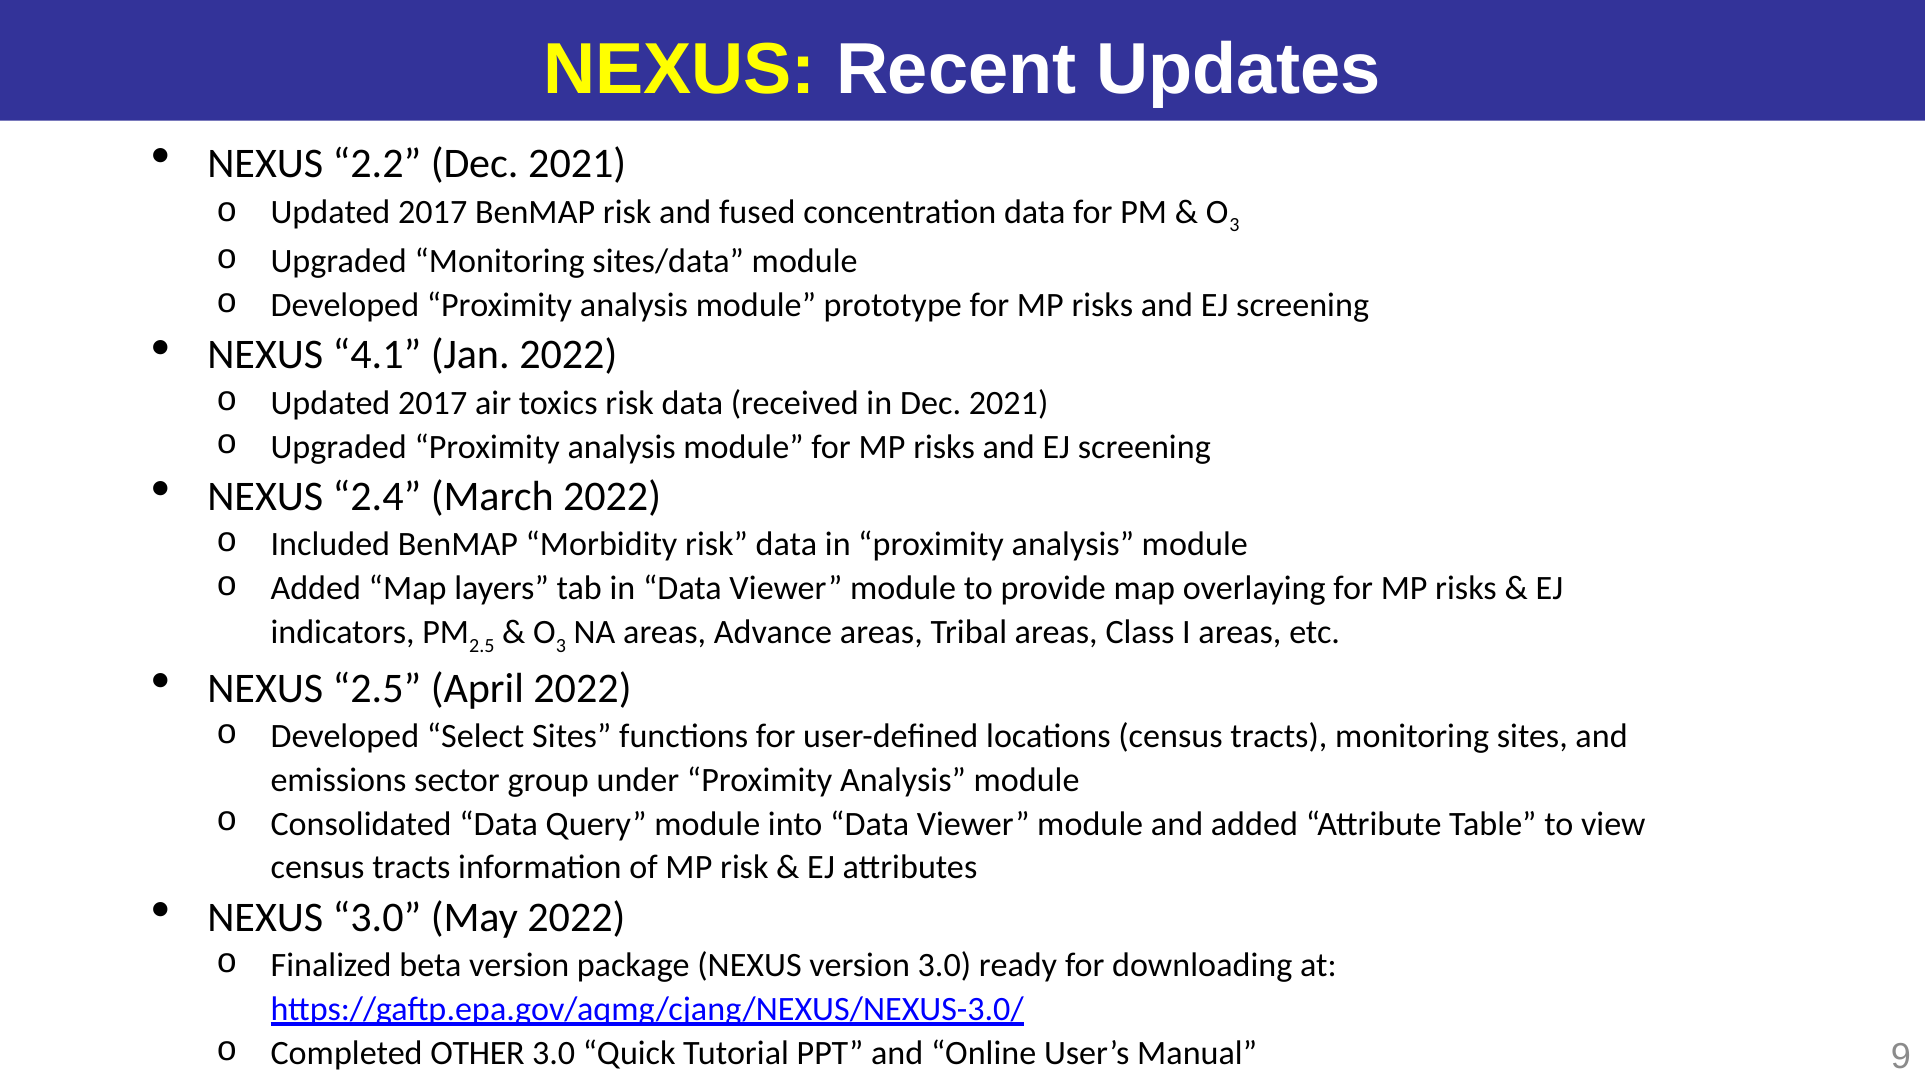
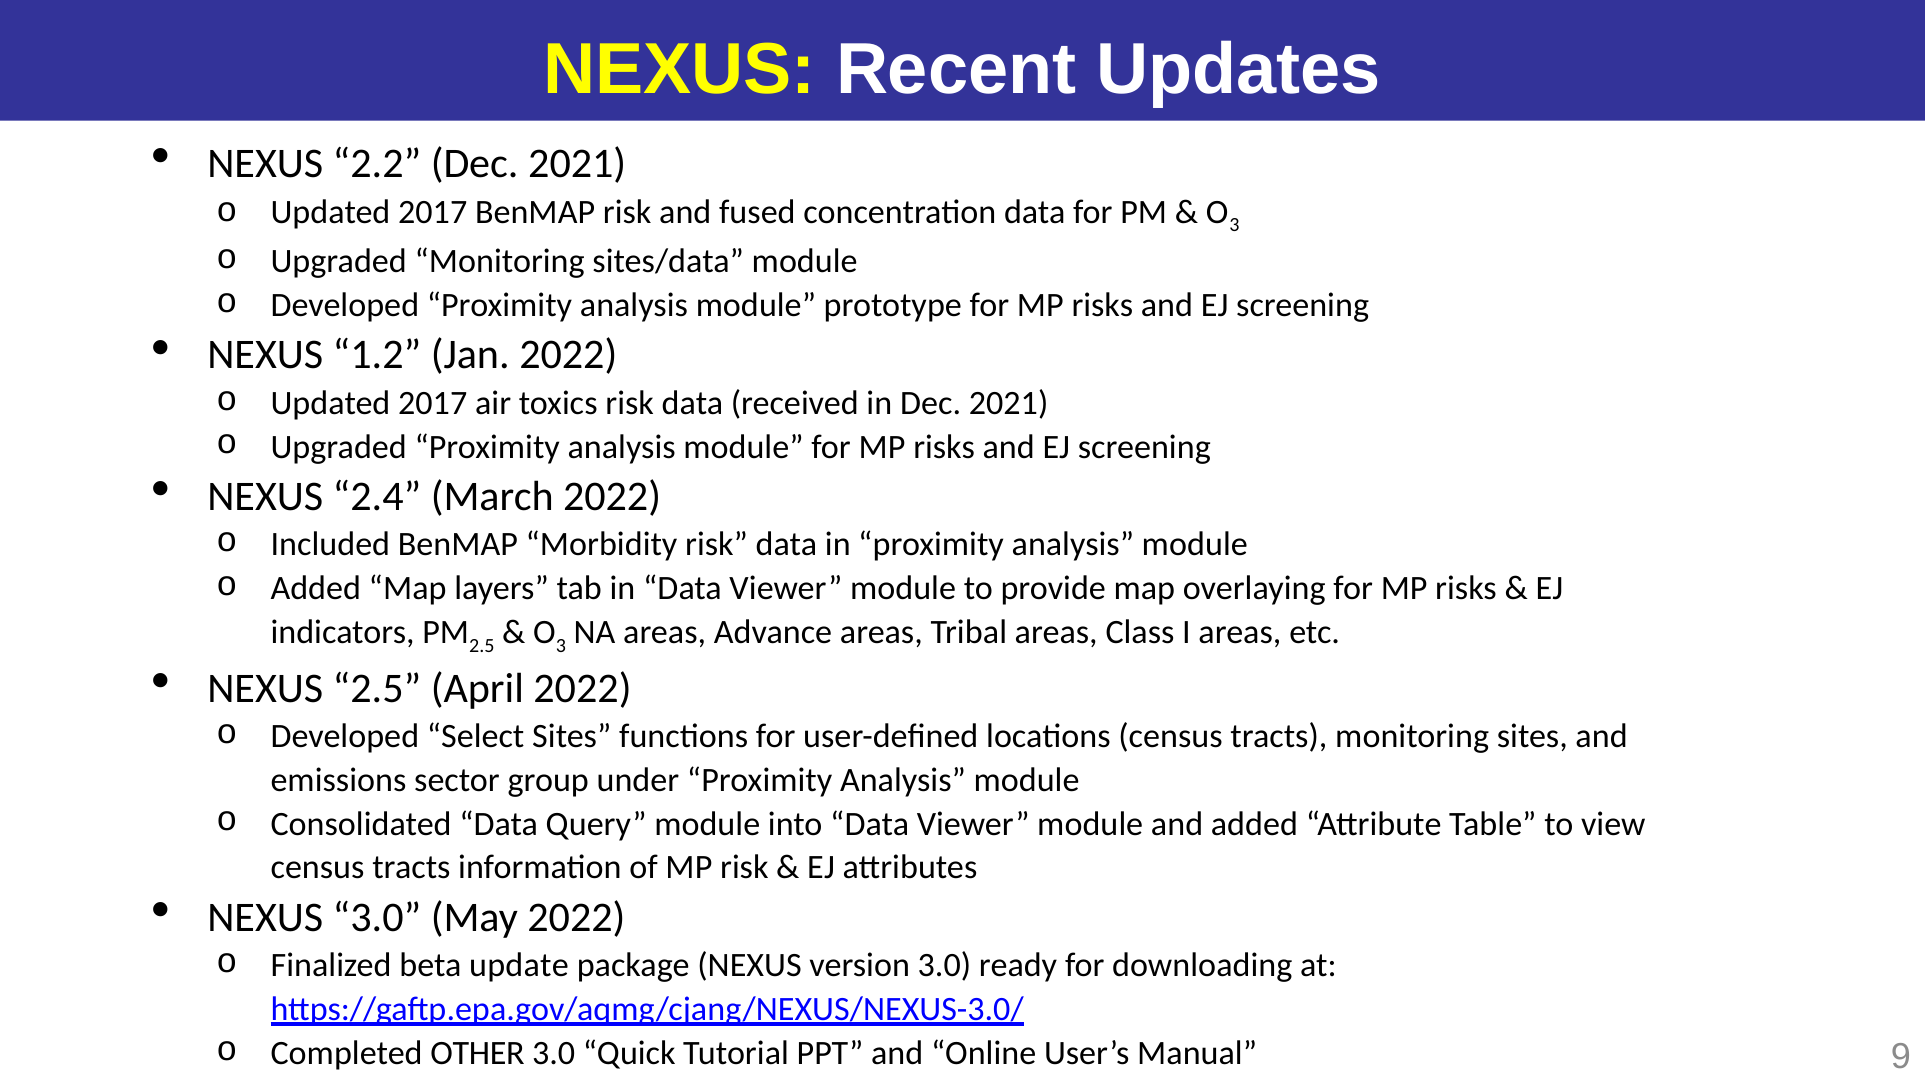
4.1: 4.1 -> 1.2
beta version: version -> update
